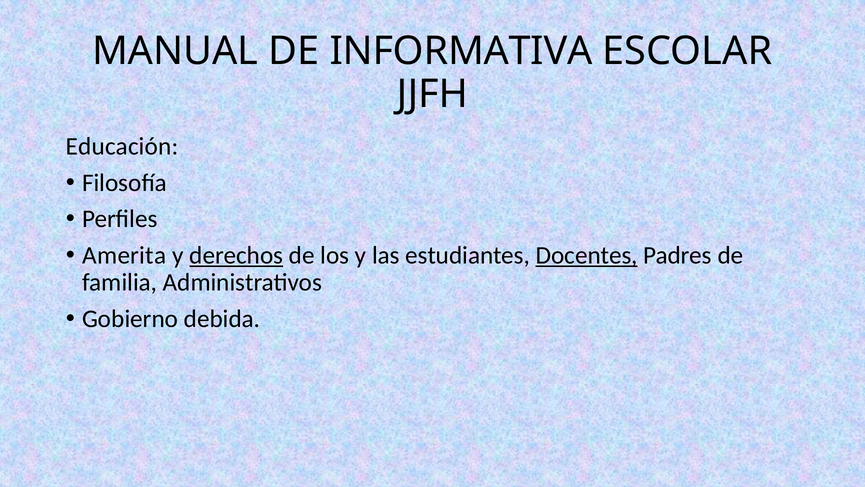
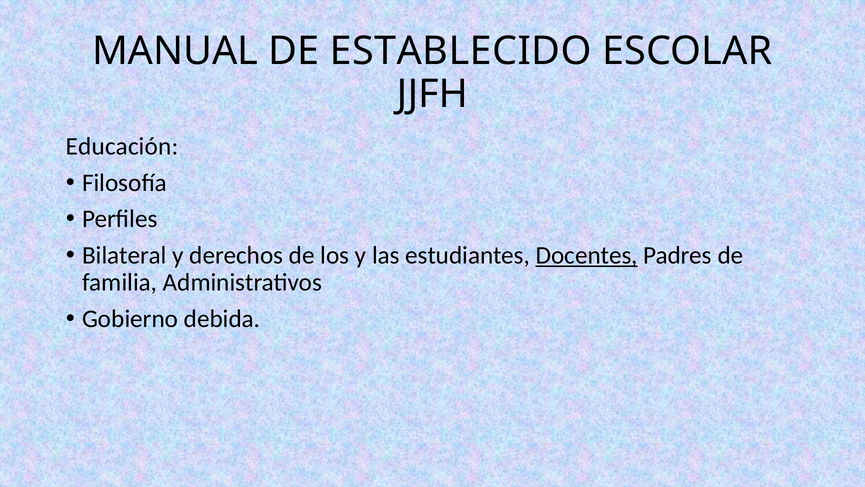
INFORMATIVA: INFORMATIVA -> ESTABLECIDO
Amerita: Amerita -> Bilateral
derechos underline: present -> none
